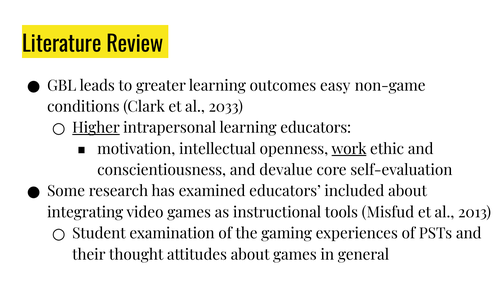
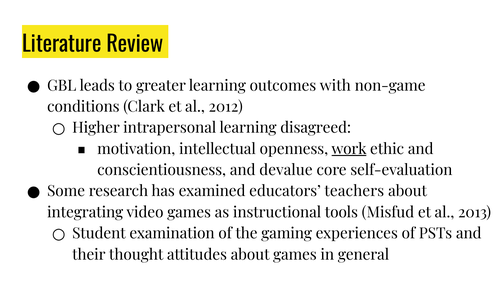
easy: easy -> with
2033: 2033 -> 2012
Higher underline: present -> none
learning educators: educators -> disagreed
included: included -> teachers
